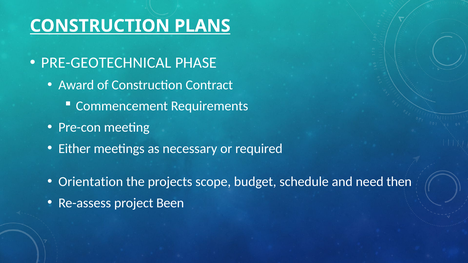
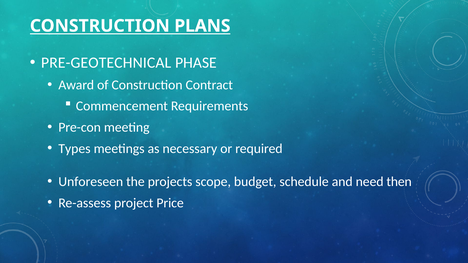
Either: Either -> Types
Orientation: Orientation -> Unforeseen
Been: Been -> Price
